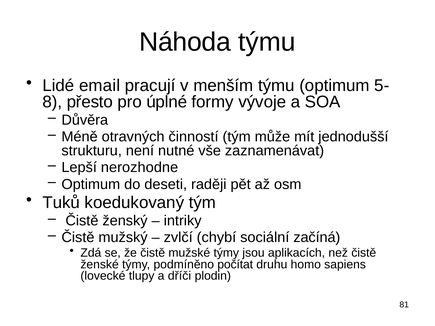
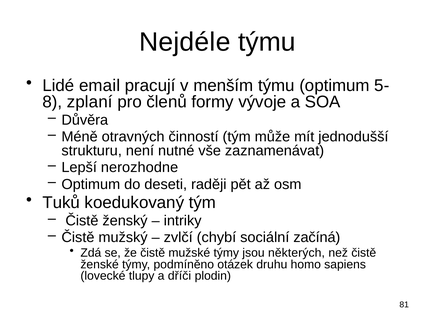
Náhoda: Náhoda -> Nejdéle
přesto: přesto -> zplaní
úplné: úplné -> členů
aplikacích: aplikacích -> některých
počítat: počítat -> otázek
